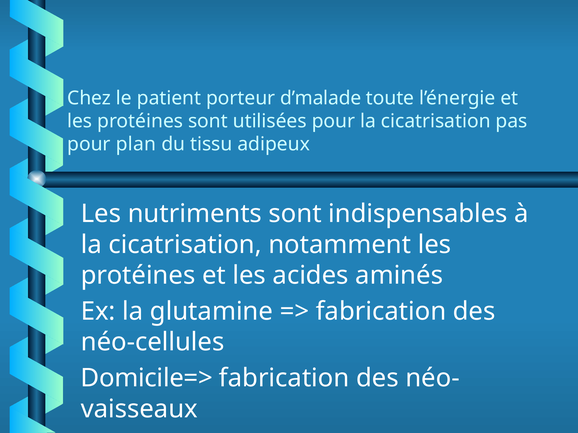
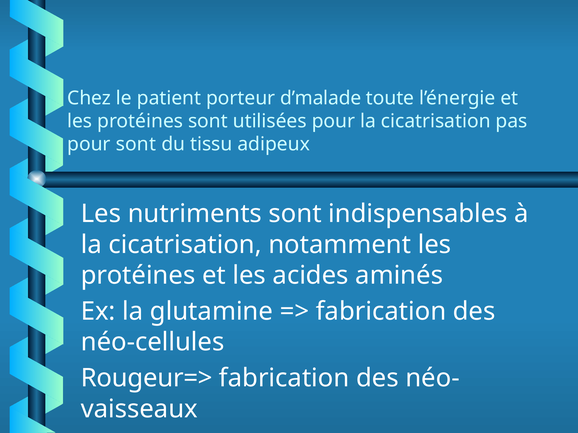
pour plan: plan -> sont
Domicile=>: Domicile=> -> Rougeur=>
